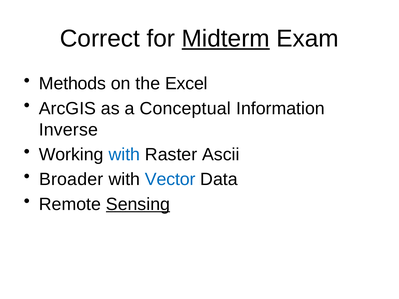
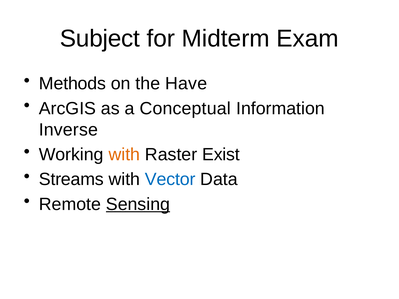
Correct: Correct -> Subject
Midterm underline: present -> none
Excel: Excel -> Have
with at (124, 155) colour: blue -> orange
Ascii: Ascii -> Exist
Broader: Broader -> Streams
